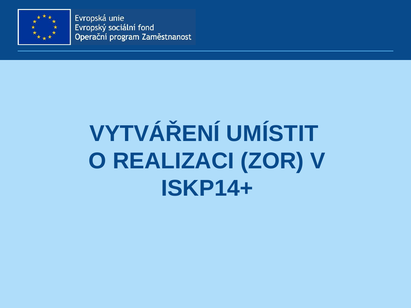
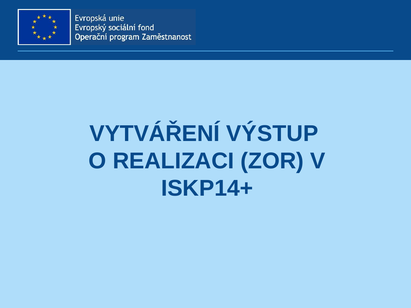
UMÍSTIT: UMÍSTIT -> VÝSTUP
